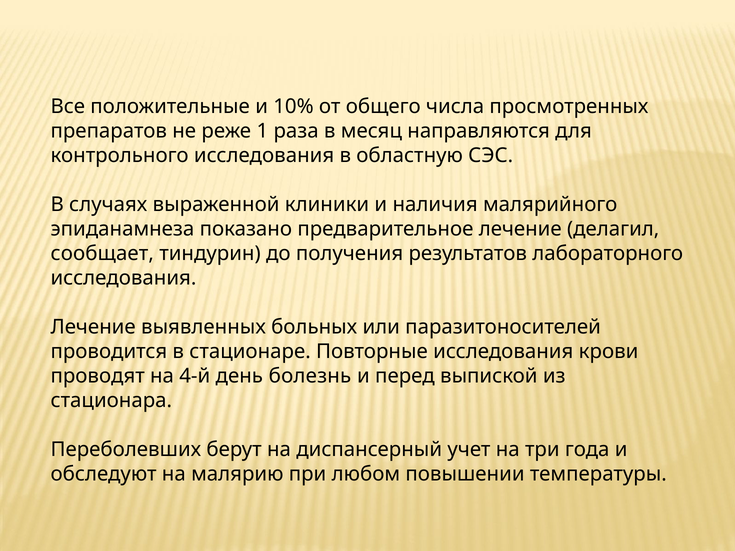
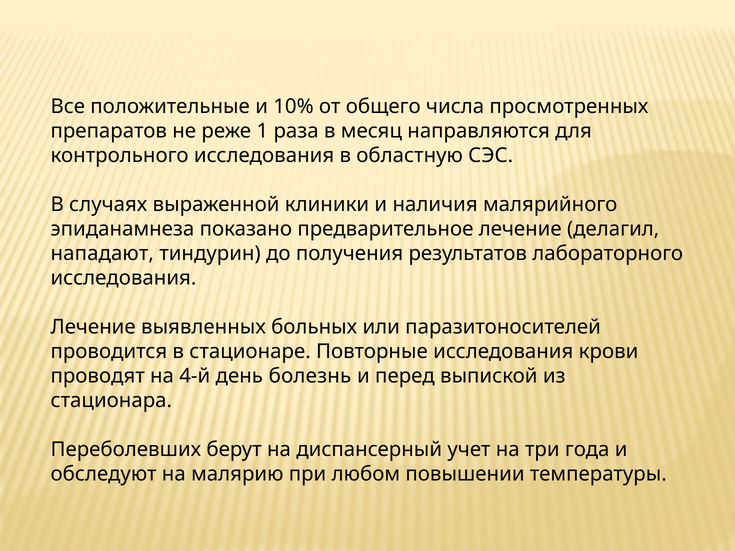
сообщает: сообщает -> нападают
